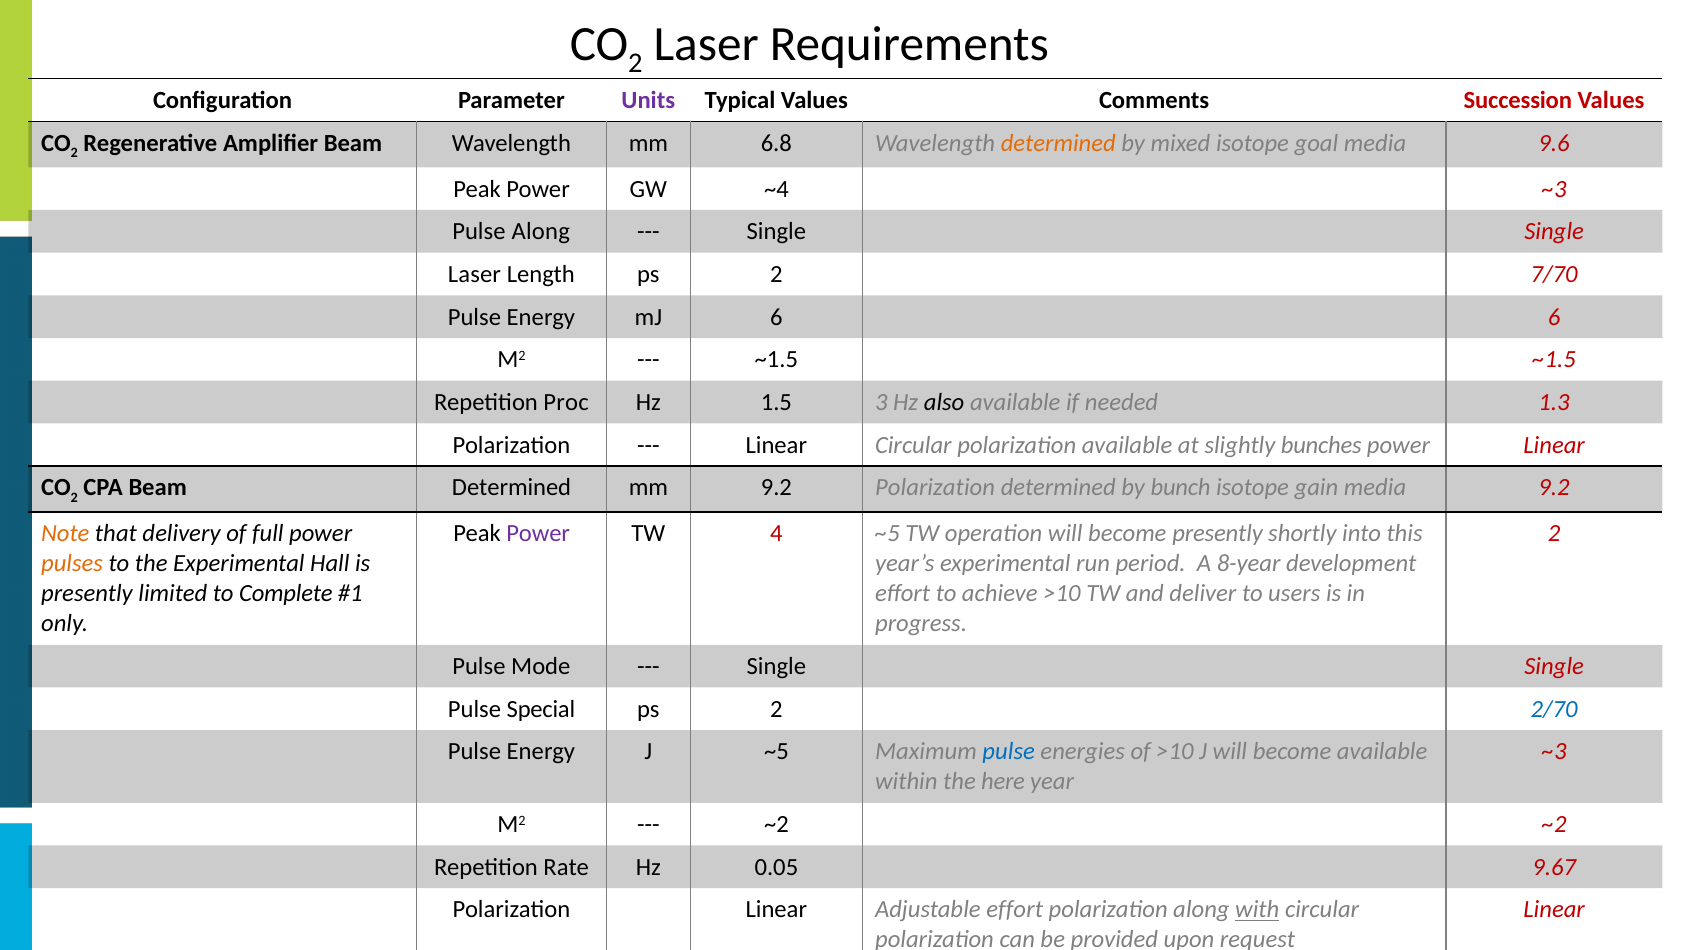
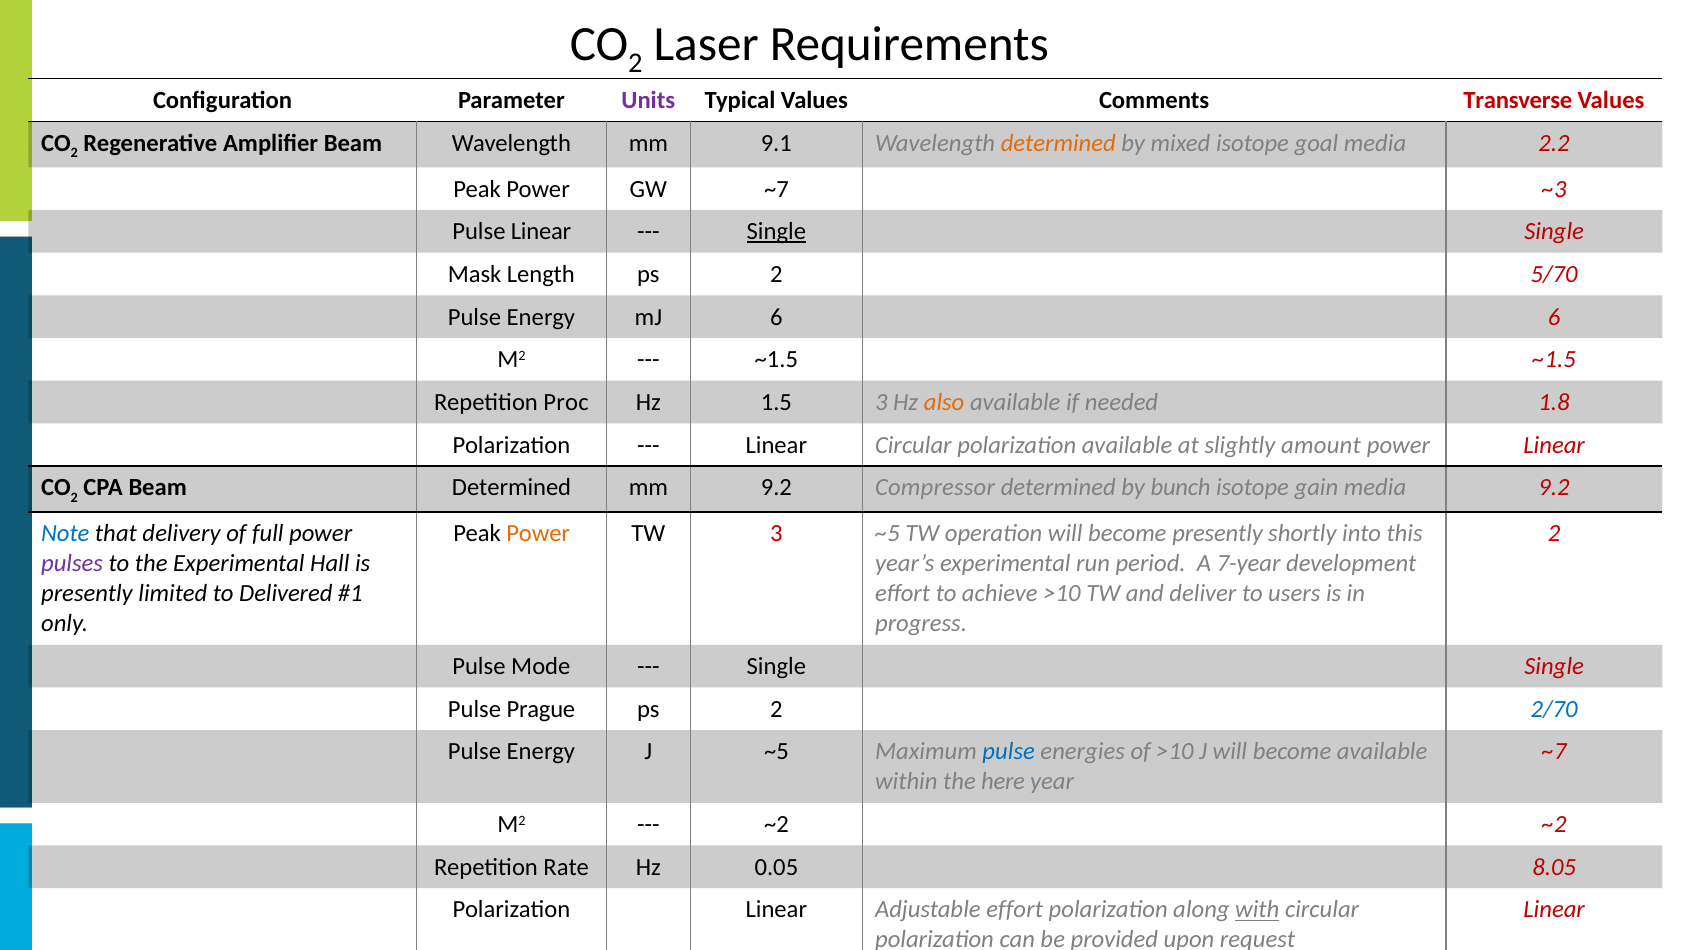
Succession: Succession -> Transverse
6.8: 6.8 -> 9.1
9.6: 9.6 -> 2.2
GW ~4: ~4 -> ~7
Pulse Along: Along -> Linear
Single at (776, 232) underline: none -> present
Laser at (475, 274): Laser -> Mask
7/70: 7/70 -> 5/70
also colour: black -> orange
1.3: 1.3 -> 1.8
bunches: bunches -> amount
9.2 Polarization: Polarization -> Compressor
Note colour: orange -> blue
Power at (538, 534) colour: purple -> orange
TW 4: 4 -> 3
pulses colour: orange -> purple
8-year: 8-year -> 7-year
Complete: Complete -> Delivered
Special: Special -> Prague
~3 at (1554, 752): ~3 -> ~7
9.67: 9.67 -> 8.05
